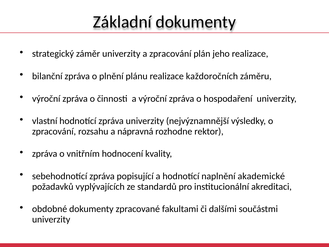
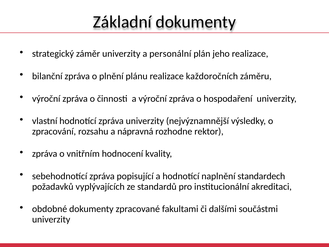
a zpracování: zpracování -> personální
akademické: akademické -> standardech
